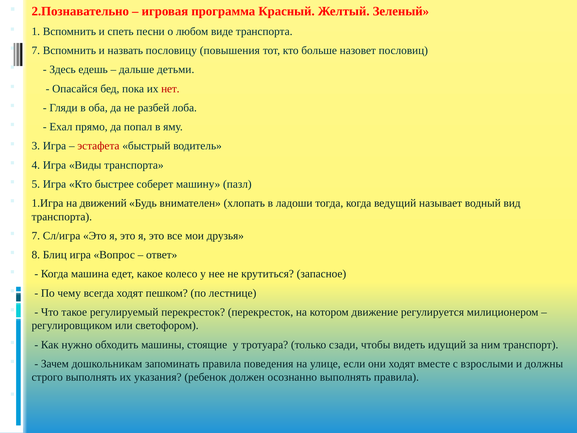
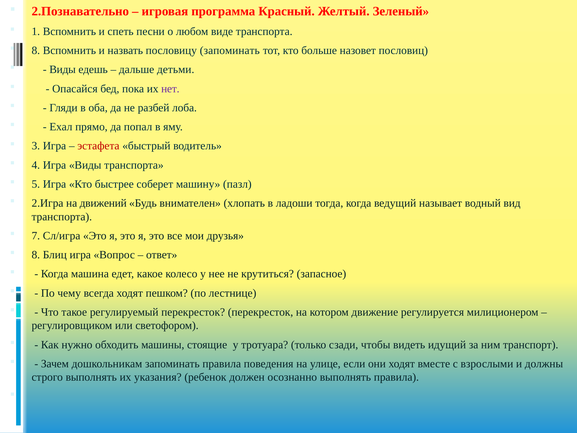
7 at (36, 50): 7 -> 8
пословицу повышения: повышения -> запоминать
Здесь at (63, 70): Здесь -> Виды
нет colour: red -> purple
1.Игра: 1.Игра -> 2.Игра
